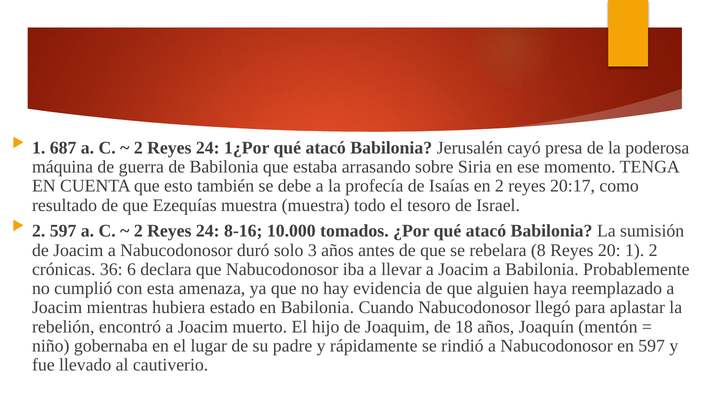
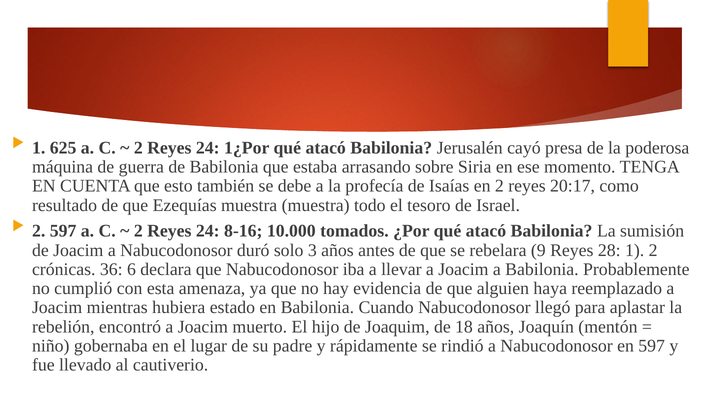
687: 687 -> 625
8: 8 -> 9
20: 20 -> 28
